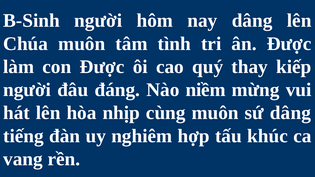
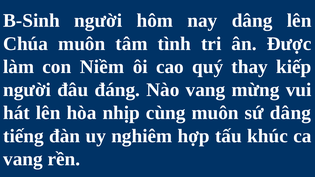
con Được: Được -> Niềm
Nào niềm: niềm -> vang
